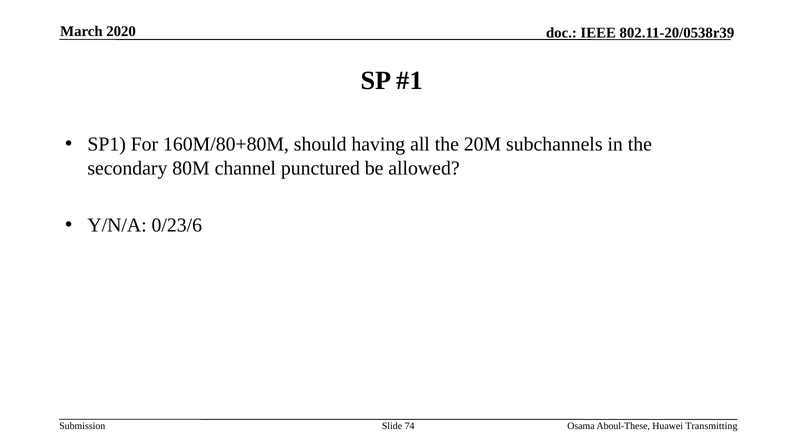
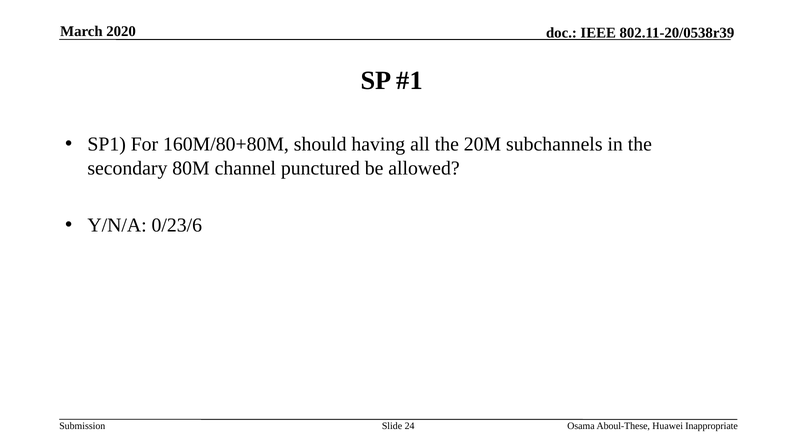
74: 74 -> 24
Transmitting: Transmitting -> Inappropriate
